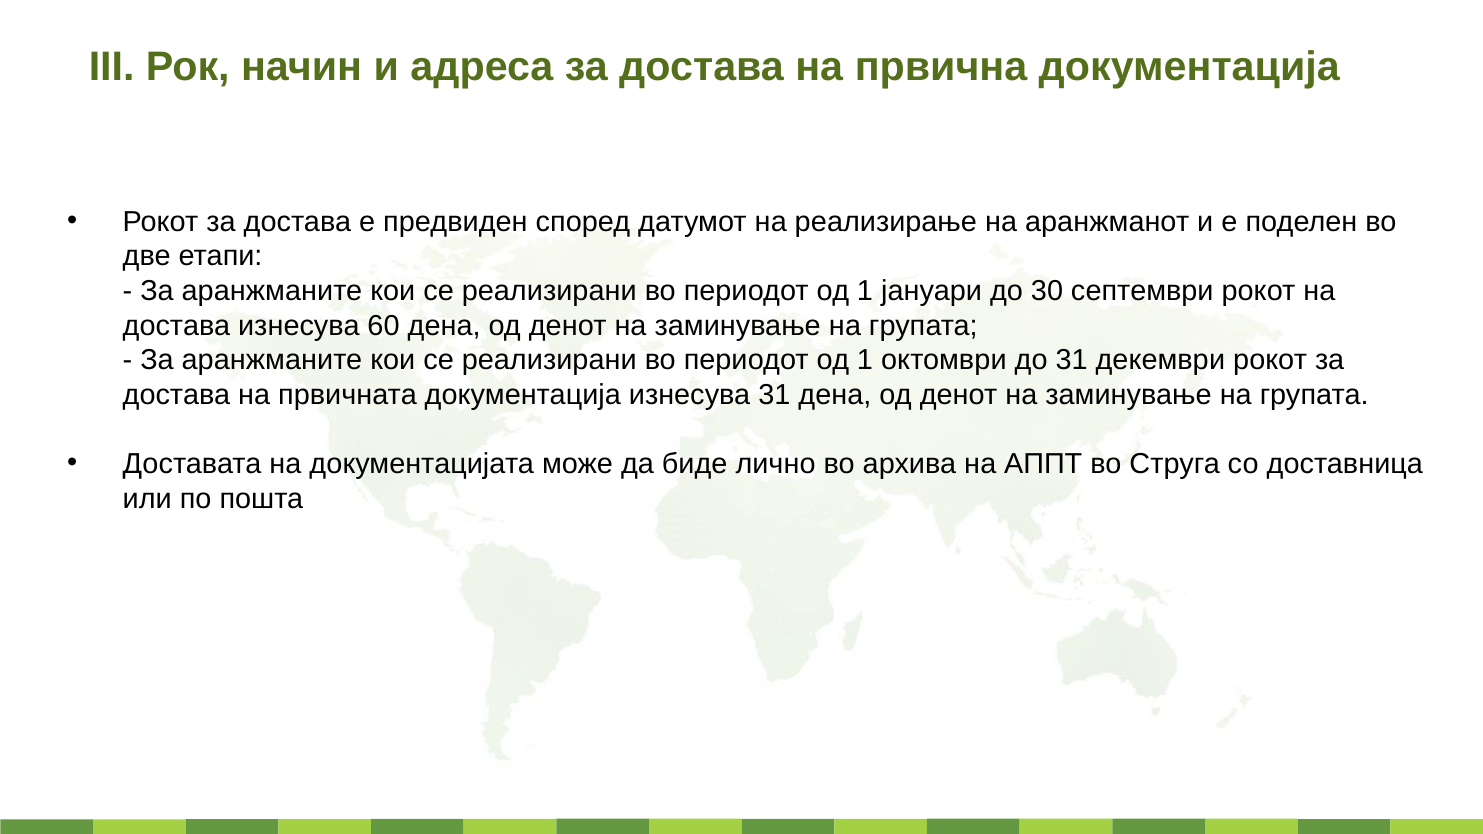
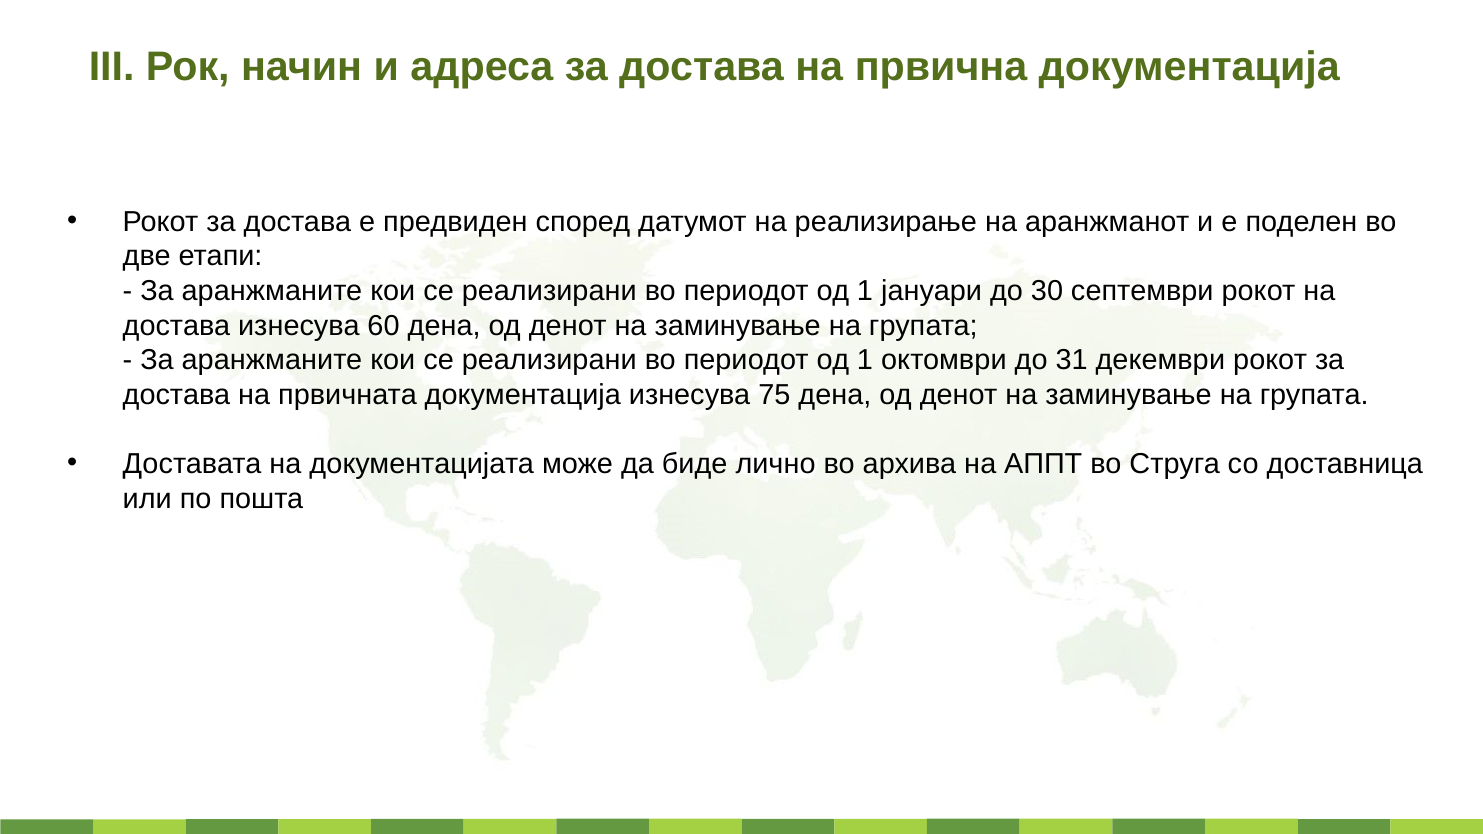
изнесува 31: 31 -> 75
